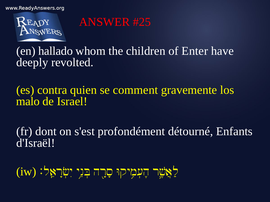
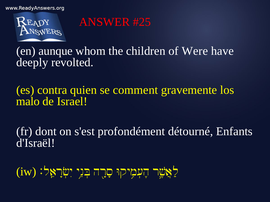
hallado: hallado -> aunque
Enter: Enter -> Were
